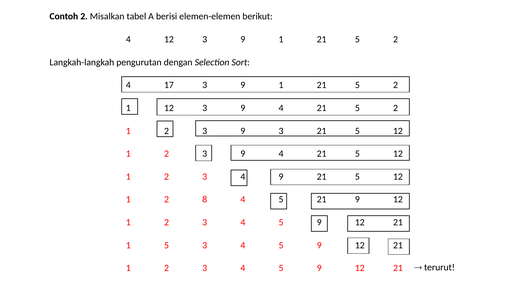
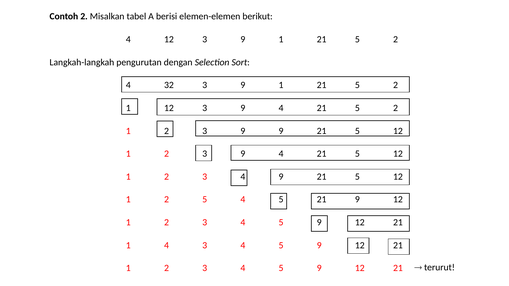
17: 17 -> 32
9 3: 3 -> 9
2 8: 8 -> 5
1 5: 5 -> 4
